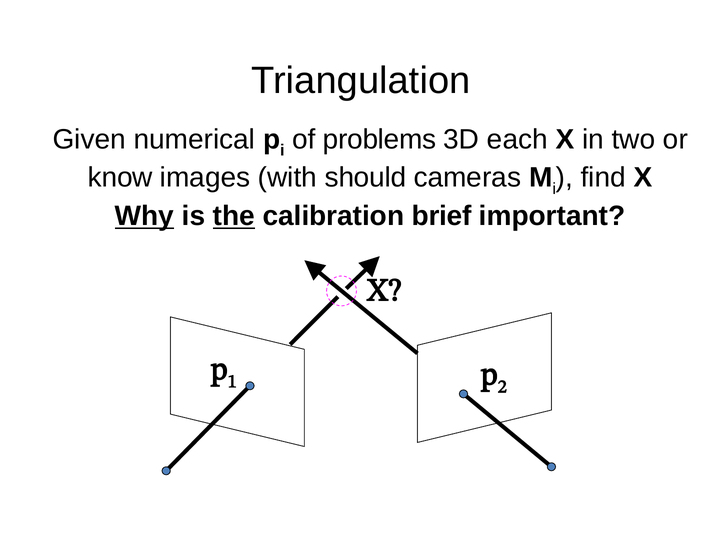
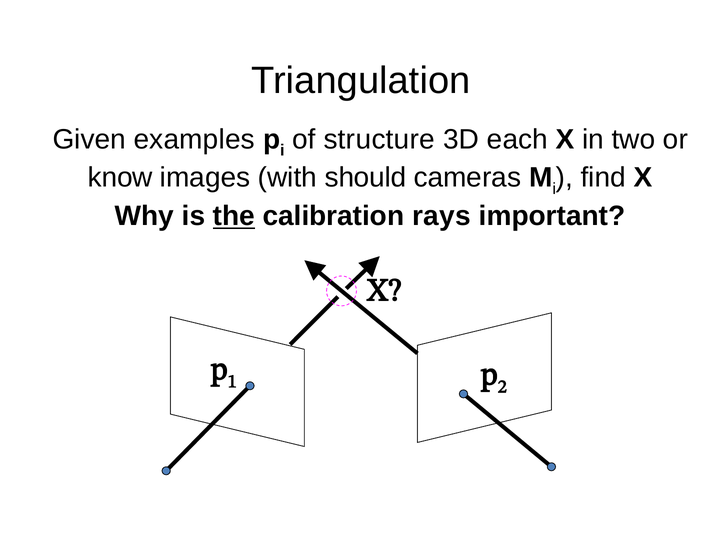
numerical: numerical -> examples
problems: problems -> structure
Why underline: present -> none
brief: brief -> rays
